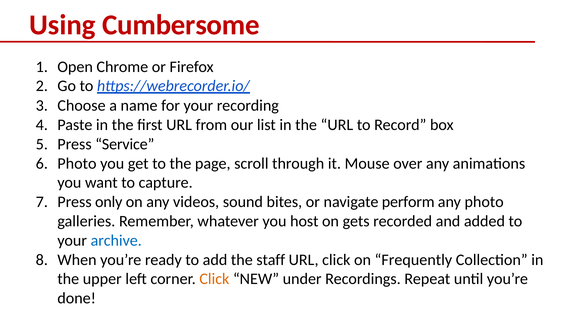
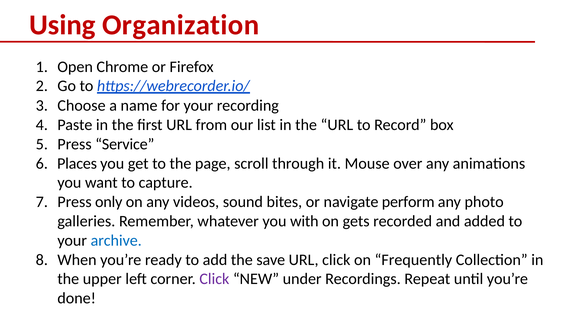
Cumbersome: Cumbersome -> Organization
Photo at (77, 164): Photo -> Places
host: host -> with
staff: staff -> save
Click at (214, 279) colour: orange -> purple
